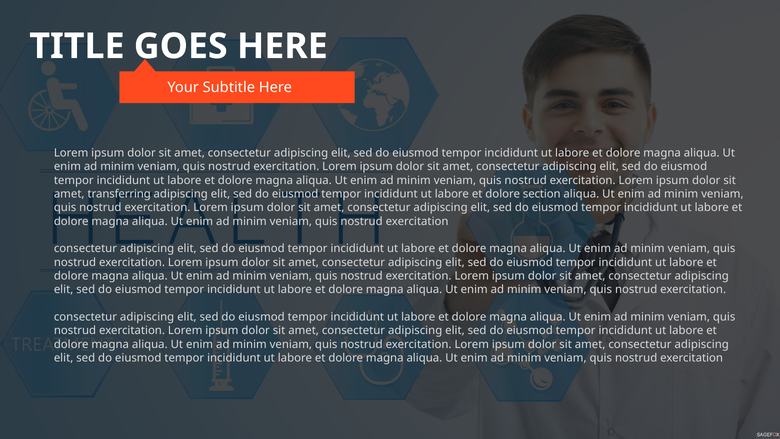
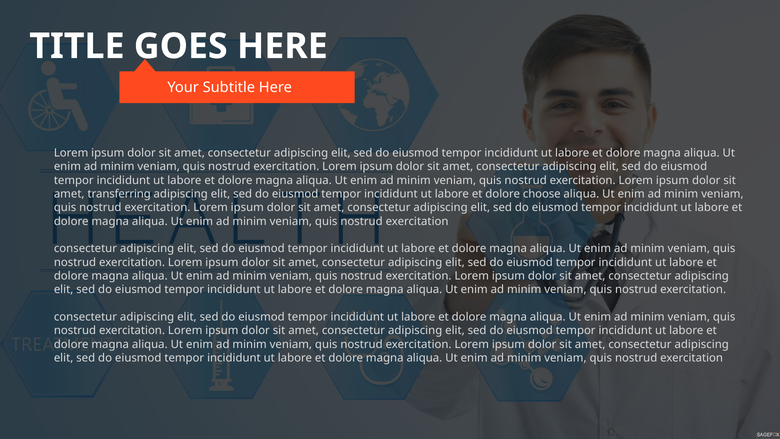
section: section -> choose
